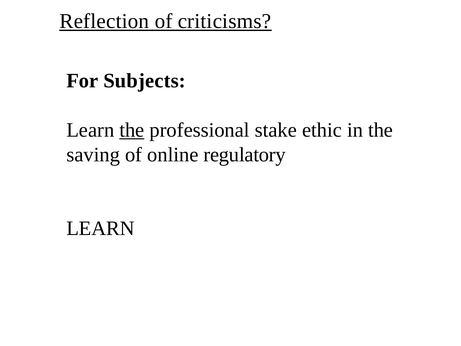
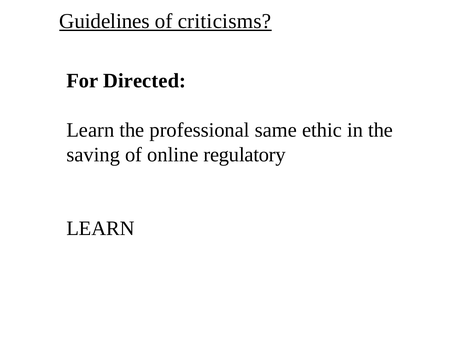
Reflection: Reflection -> Guidelines
Subjects: Subjects -> Directed
the at (132, 130) underline: present -> none
stake: stake -> same
